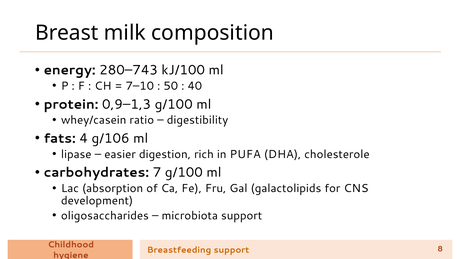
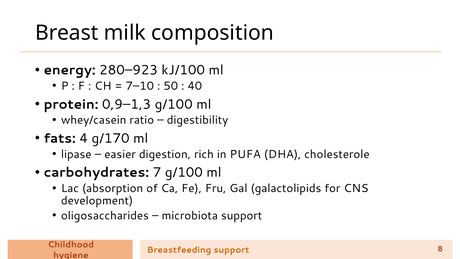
280–743: 280–743 -> 280–923
g/106: g/106 -> g/170
